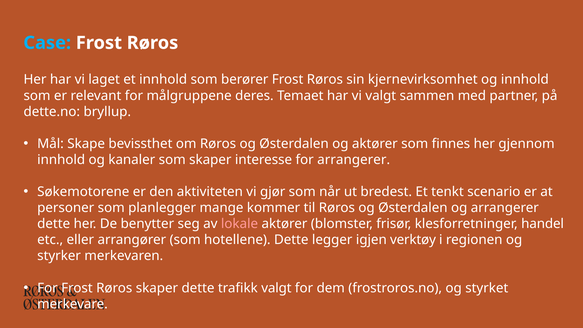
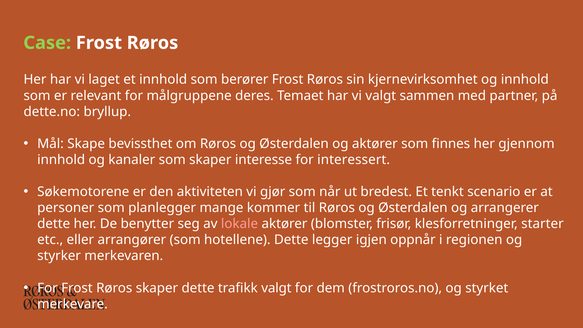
Case colour: light blue -> light green
for arrangerer: arrangerer -> interessert
handel: handel -> starter
verktøy: verktøy -> oppnår
